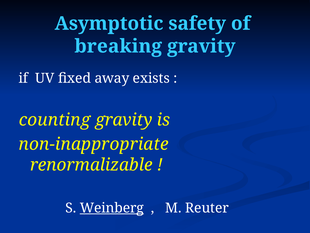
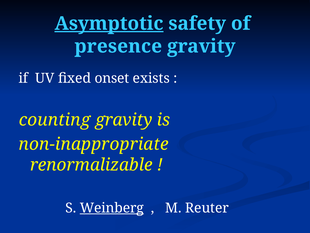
Asymptotic underline: none -> present
breaking: breaking -> presence
away: away -> onset
